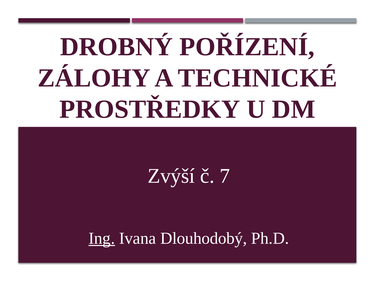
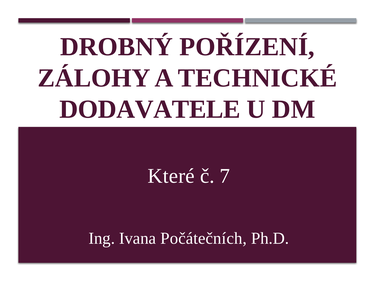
PROSTŘEDKY: PROSTŘEDKY -> DODAVATELE
Zvýší: Zvýší -> Které
Ing underline: present -> none
Dlouhodobý: Dlouhodobý -> Počátečních
